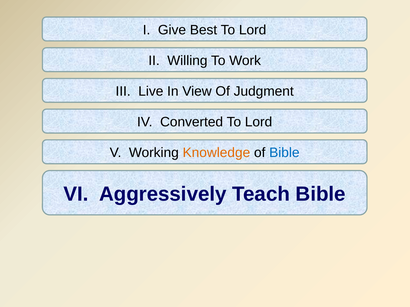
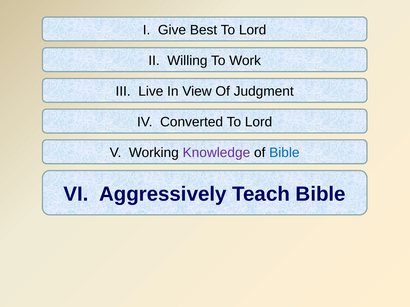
Knowledge colour: orange -> purple
